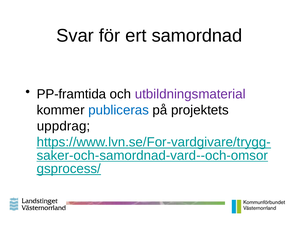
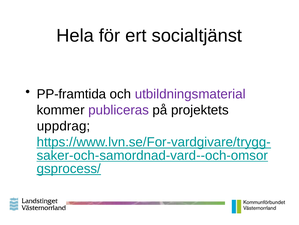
Svar: Svar -> Hela
samordnad: samordnad -> socialtjänst
publiceras colour: blue -> purple
